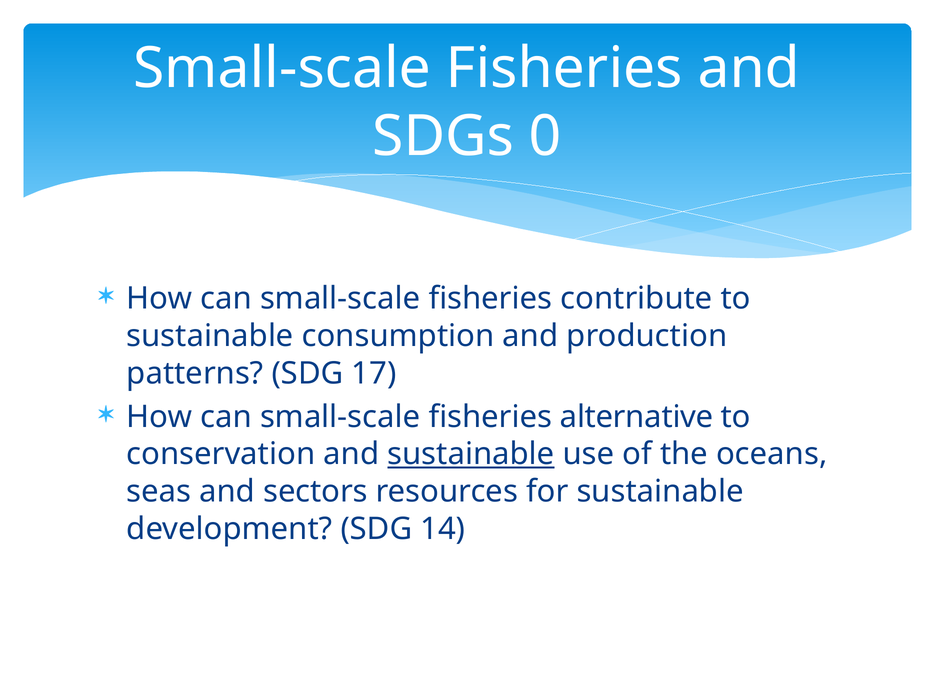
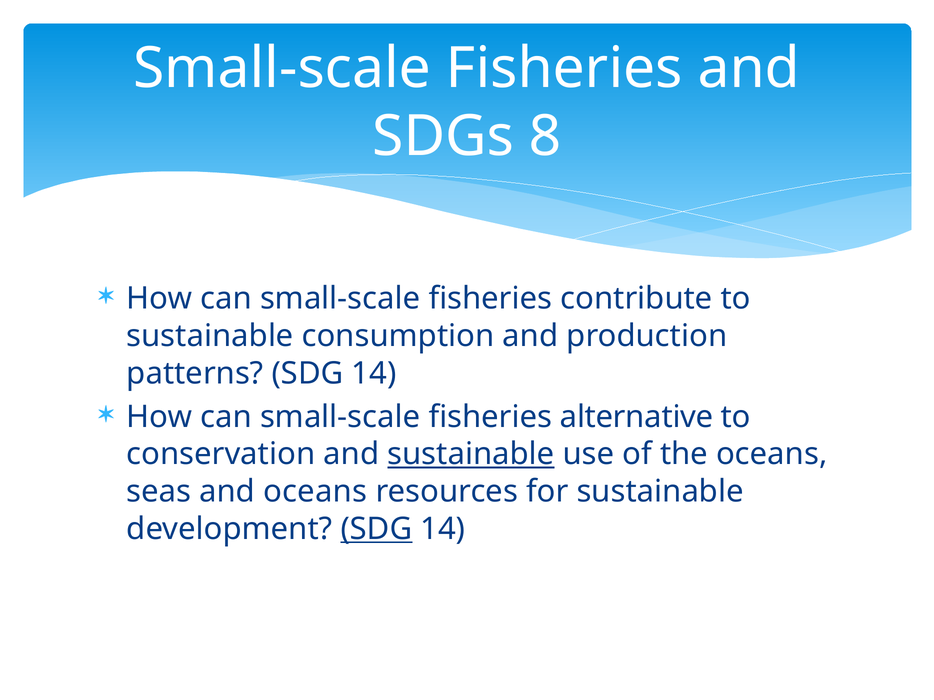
0: 0 -> 8
patterns SDG 17: 17 -> 14
and sectors: sectors -> oceans
SDG at (376, 529) underline: none -> present
